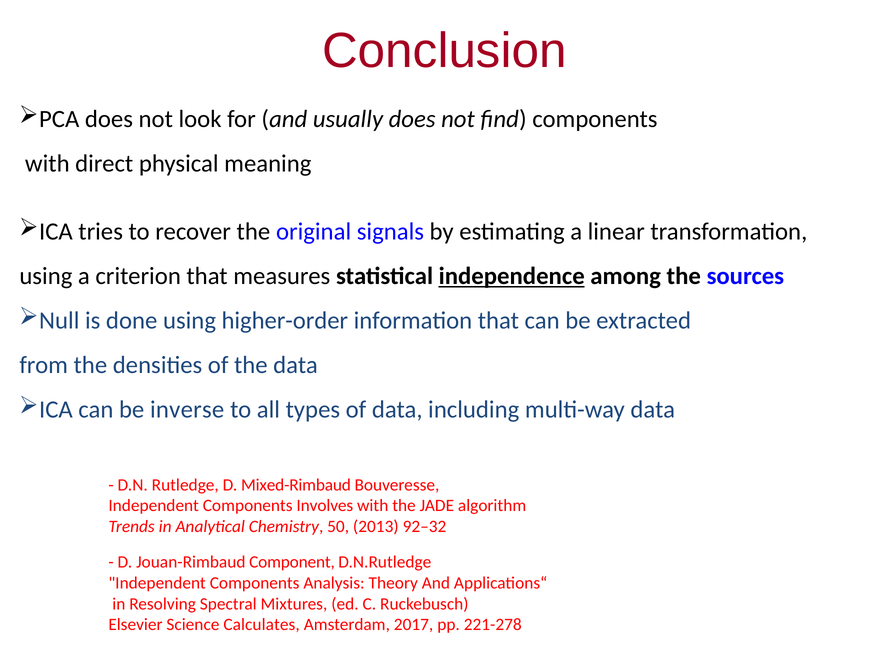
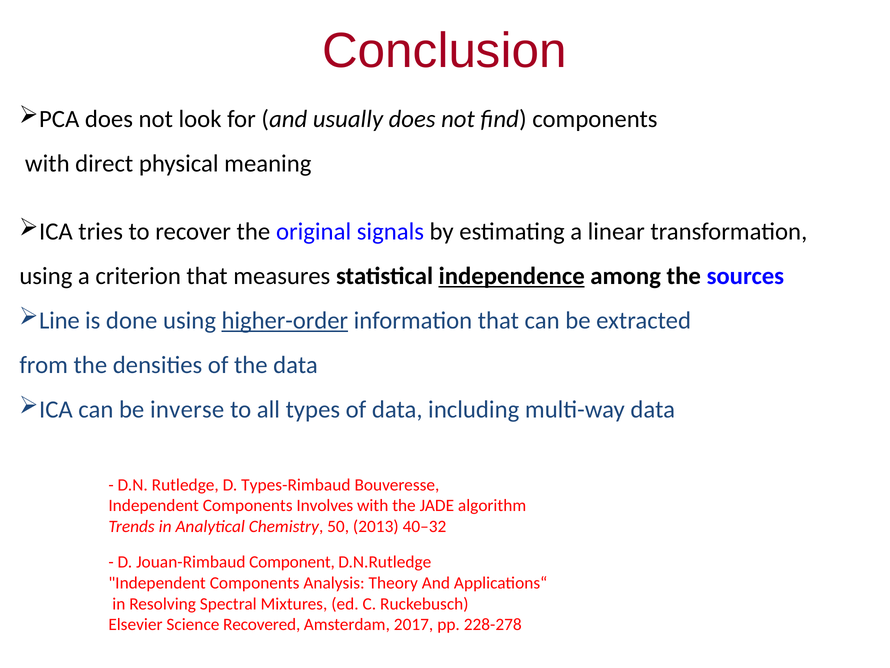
Null: Null -> Line
higher-order underline: none -> present
Mixed-Rimbaud: Mixed-Rimbaud -> Types-Rimbaud
92–32: 92–32 -> 40–32
Calculates: Calculates -> Recovered
221-278: 221-278 -> 228-278
